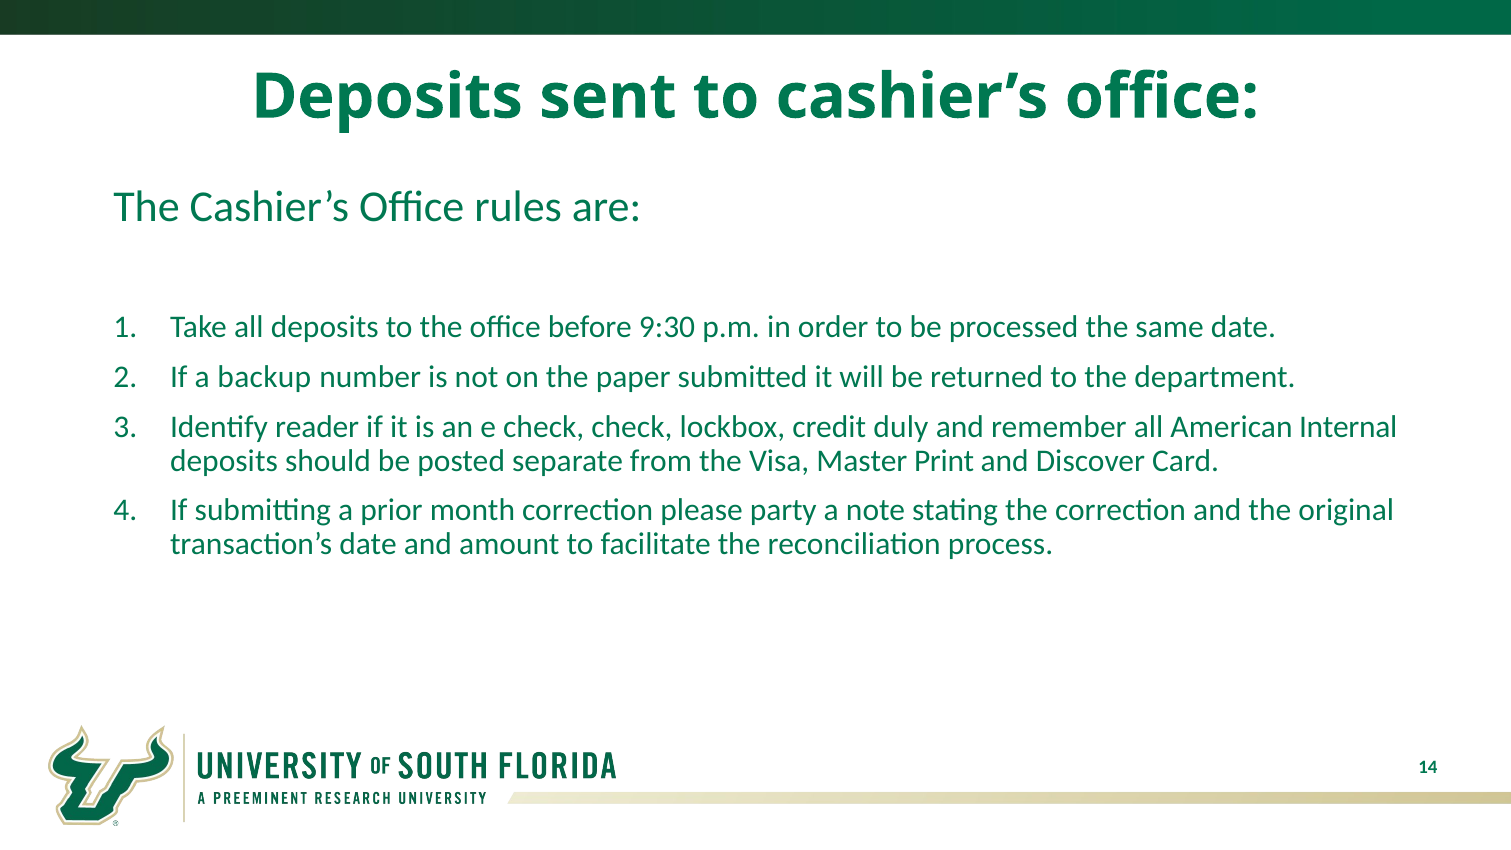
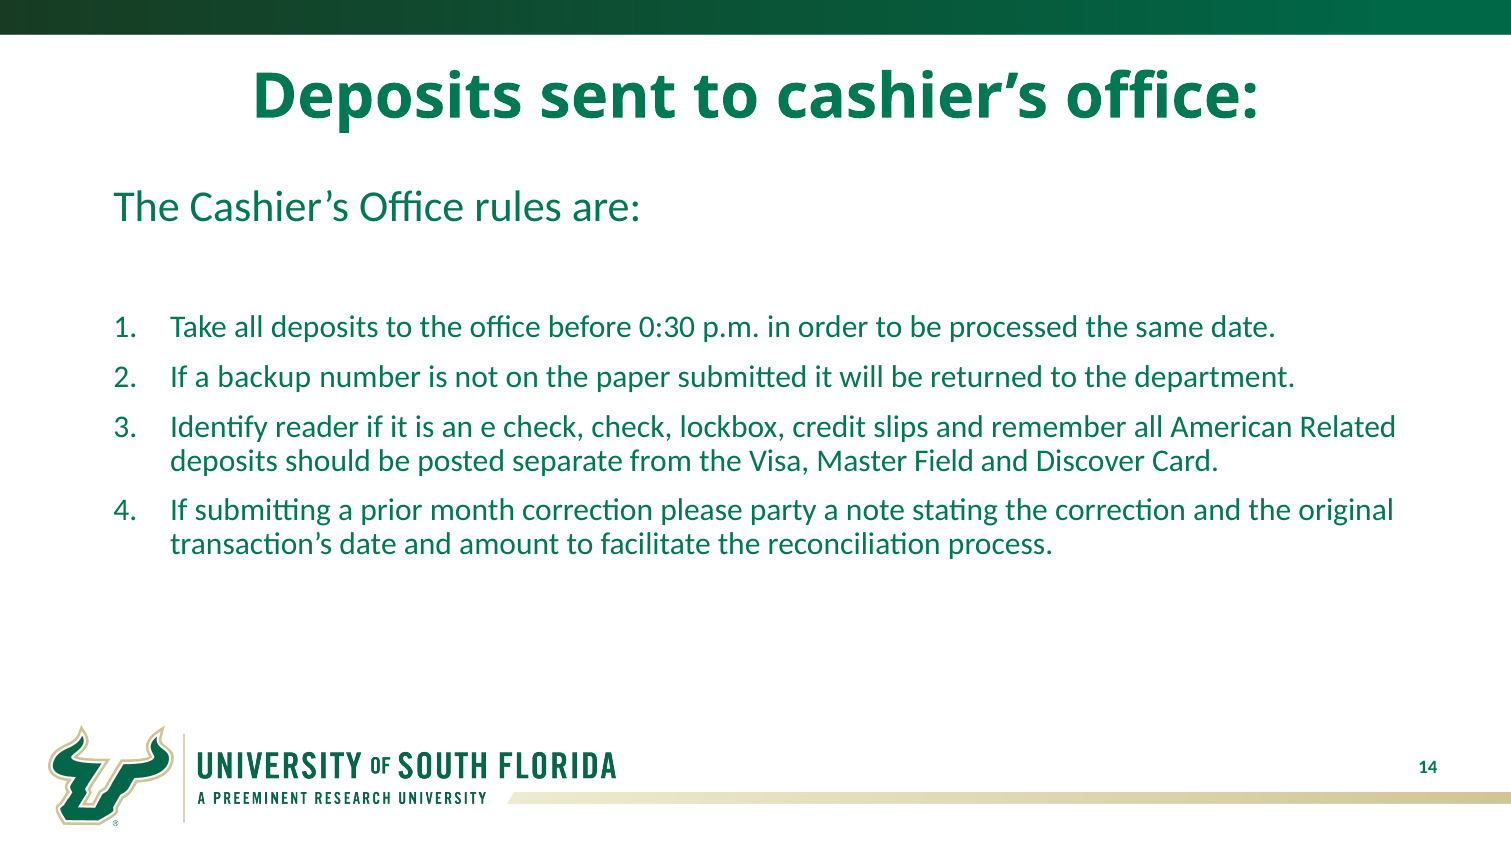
9:30: 9:30 -> 0:30
duly: duly -> slips
Internal: Internal -> Related
Print: Print -> Field
